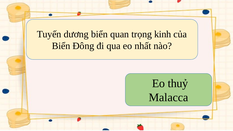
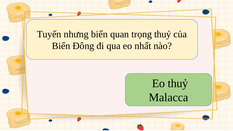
dương: dương -> nhưng
trọng kinh: kinh -> thuỷ
